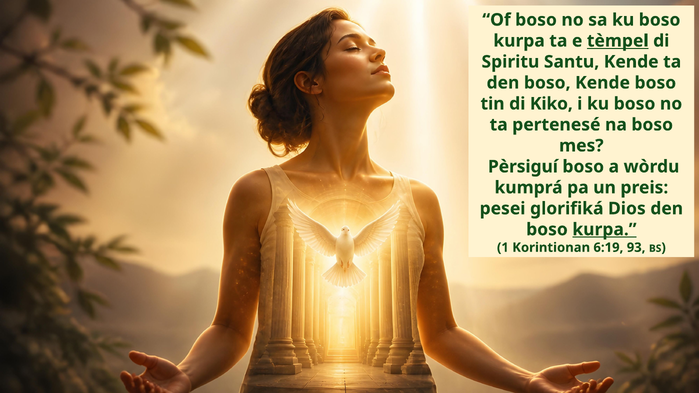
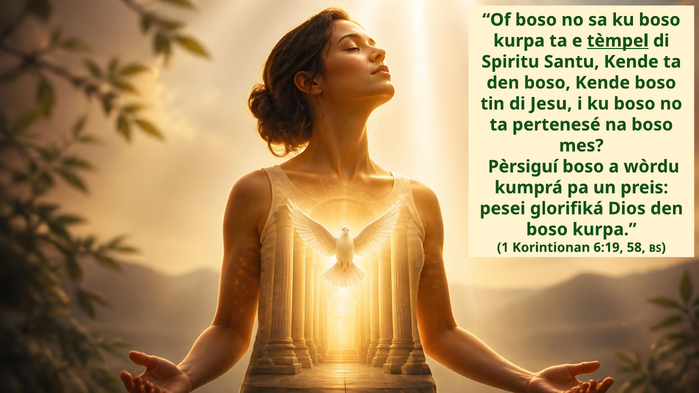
Kiko: Kiko -> Jesu
kurpa at (604, 230) underline: present -> none
93: 93 -> 58
